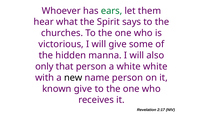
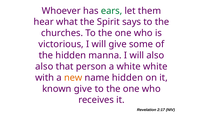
only at (44, 67): only -> also
new colour: black -> orange
name person: person -> hidden
